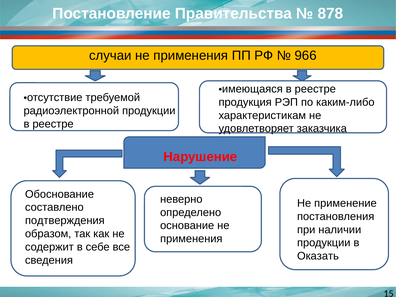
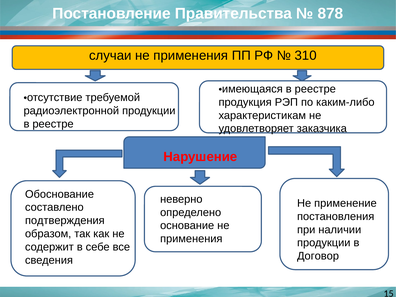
966: 966 -> 310
Оказать: Оказать -> Договор
